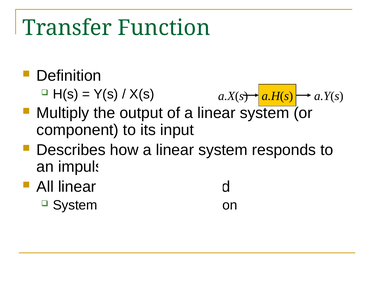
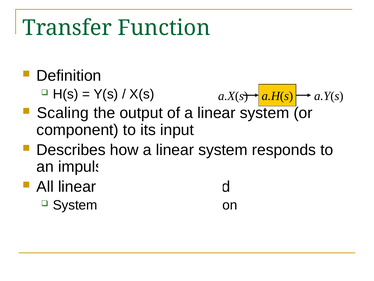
Multiply: Multiply -> Scaling
